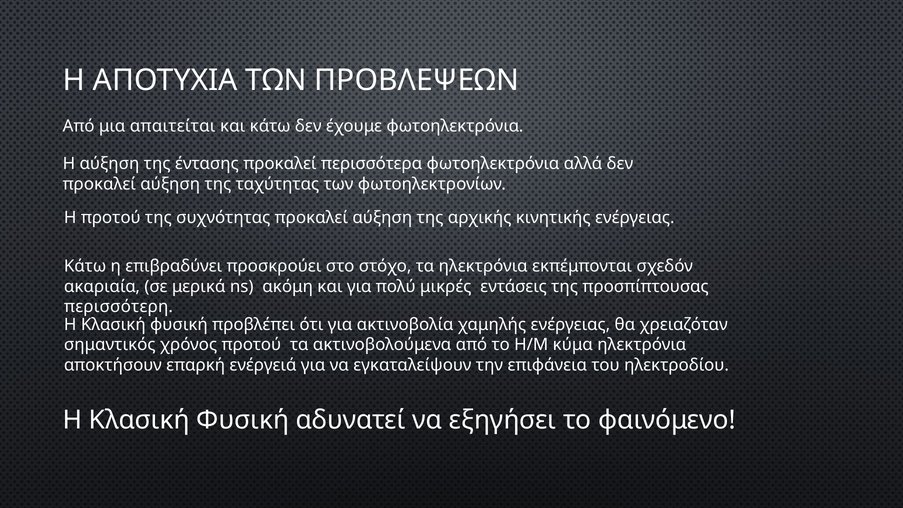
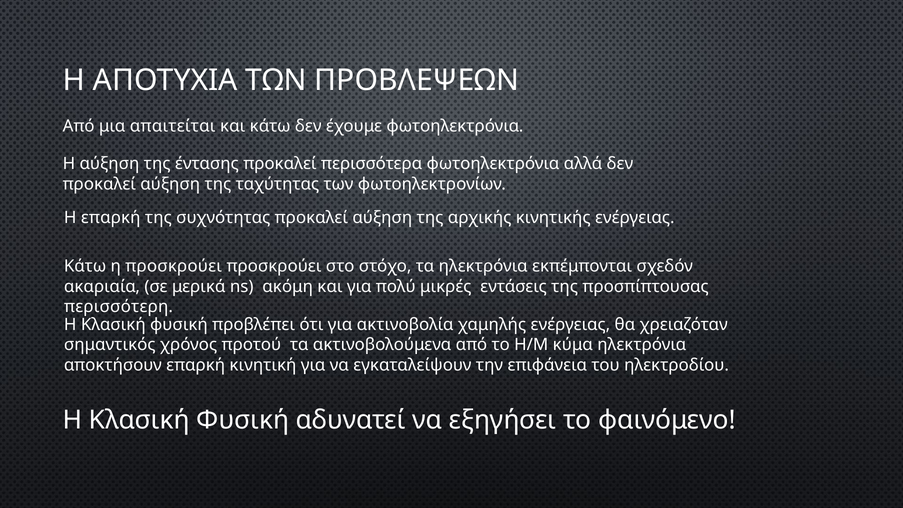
Η προτού: προτού -> επαρκή
η επιβραδύνει: επιβραδύνει -> προσκρούει
ενέργειά: ενέργειά -> κινητική
